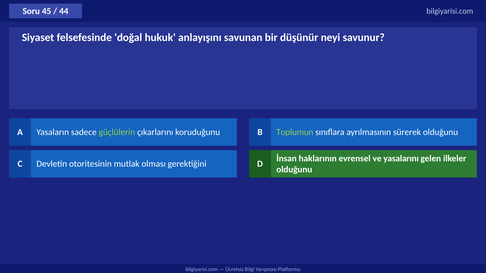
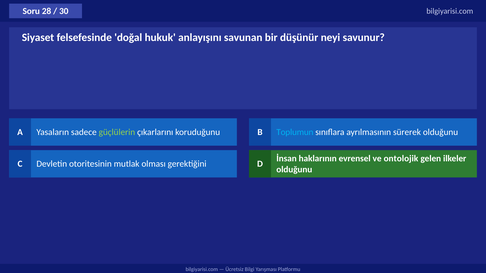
45: 45 -> 28
44: 44 -> 30
Toplumun colour: light green -> light blue
yasalarını: yasalarını -> ontolojik
